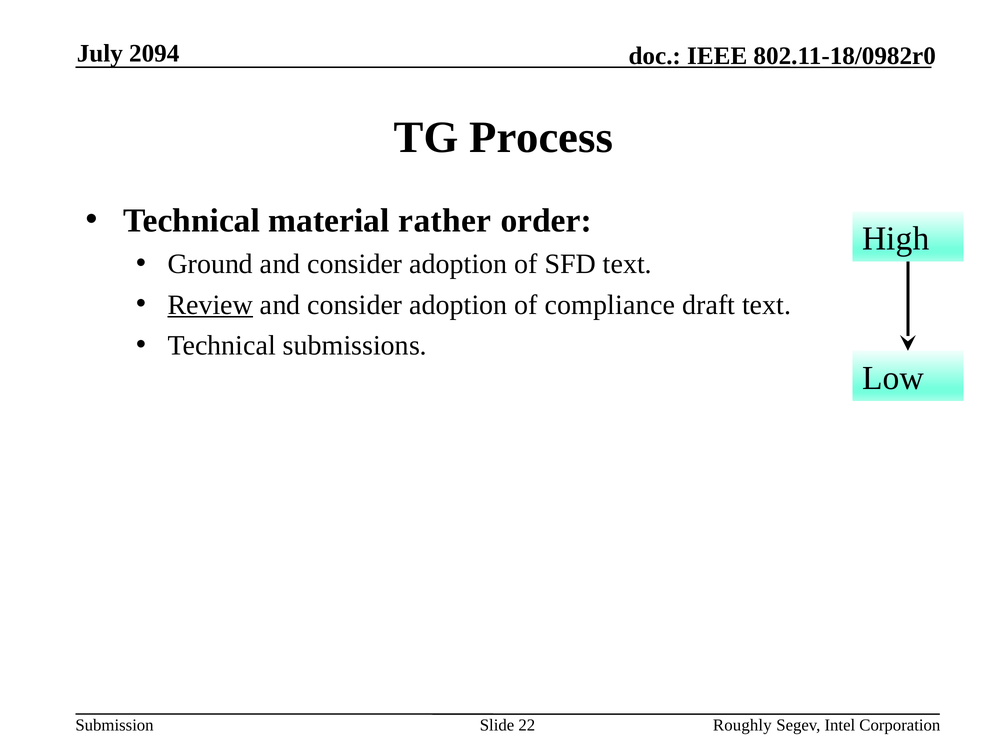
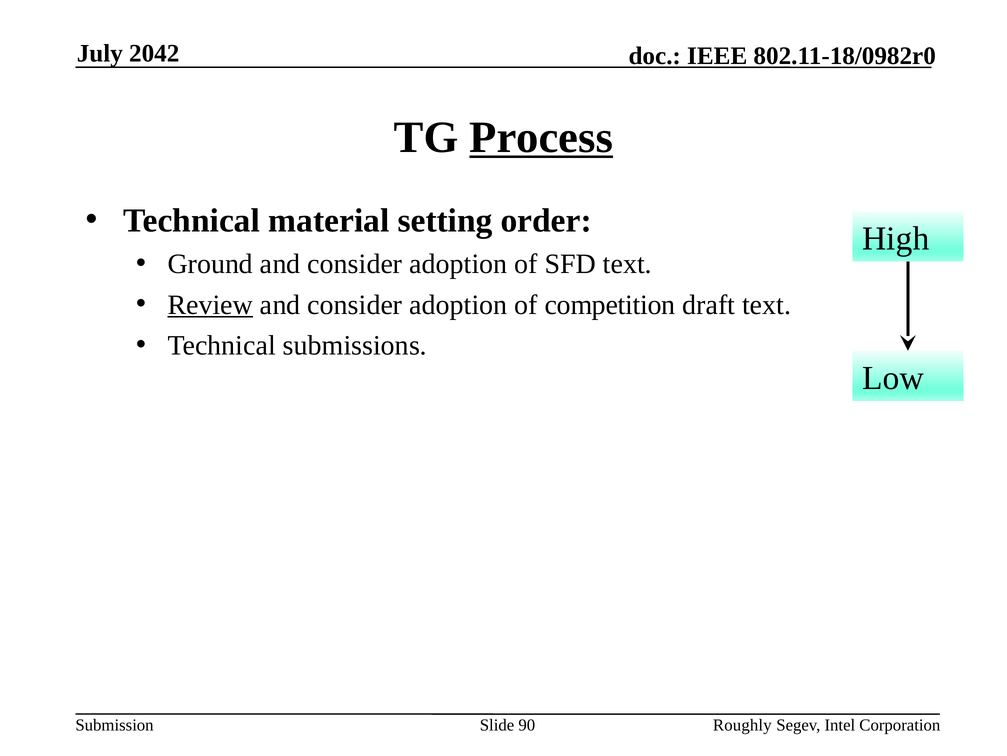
2094: 2094 -> 2042
Process underline: none -> present
rather: rather -> setting
compliance: compliance -> competition
22: 22 -> 90
